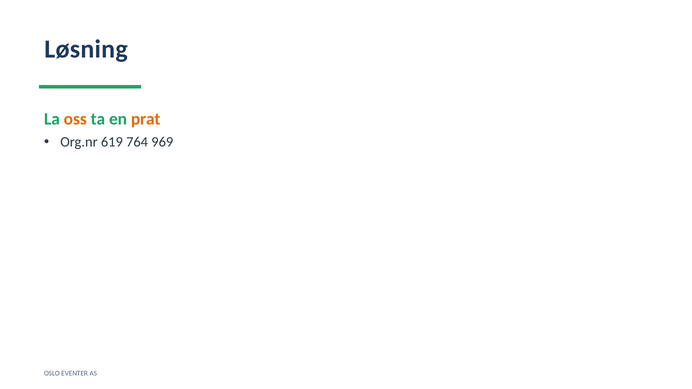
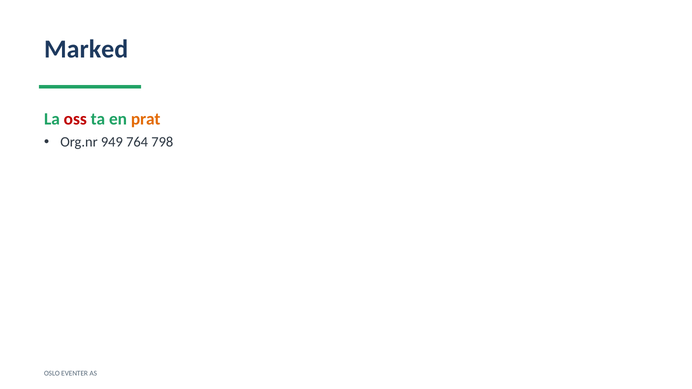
Løsning: Løsning -> Marked
oss colour: orange -> red
619: 619 -> 949
969: 969 -> 798
